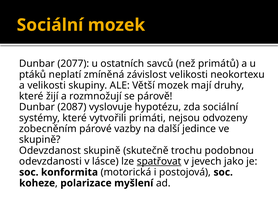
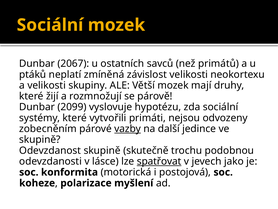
2077: 2077 -> 2067
2087: 2087 -> 2099
vazby underline: none -> present
